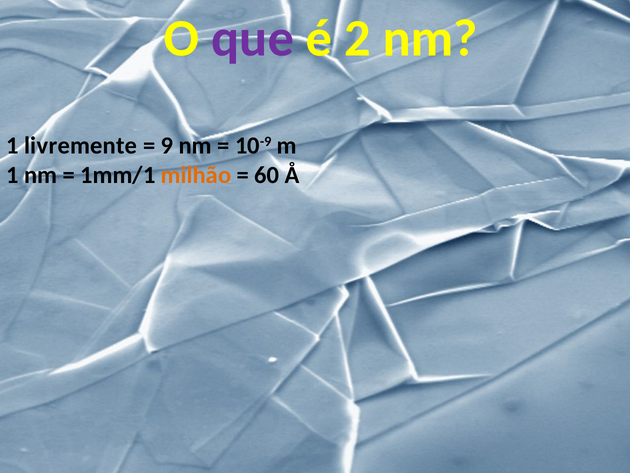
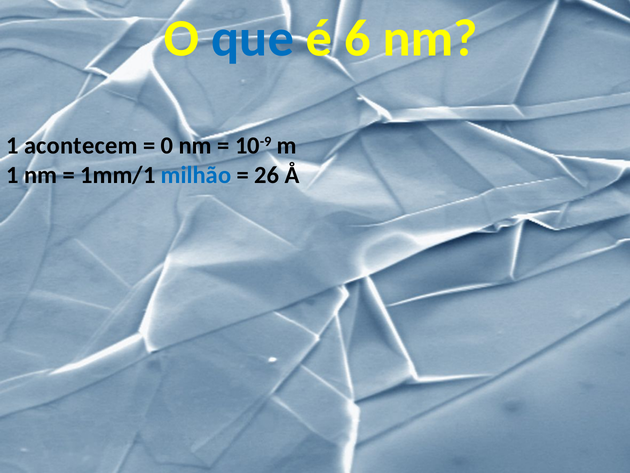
que colour: purple -> blue
2: 2 -> 6
livremente: livremente -> acontecem
9: 9 -> 0
milhão colour: orange -> blue
60: 60 -> 26
